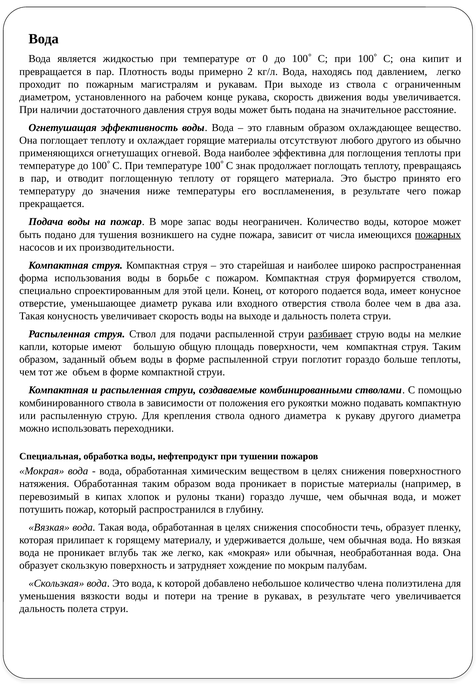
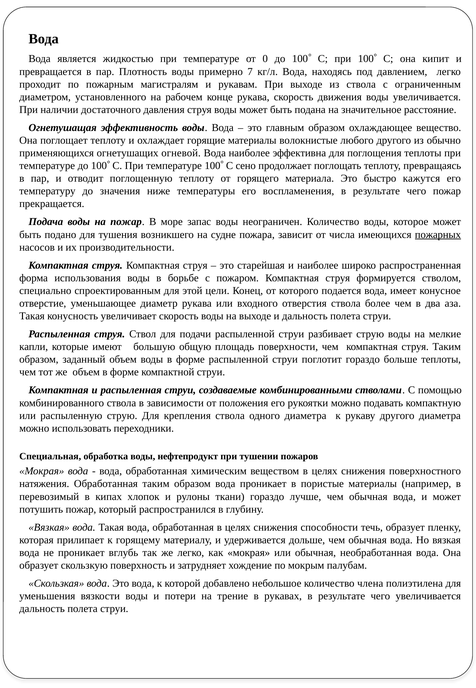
2: 2 -> 7
отсутствуют: отсутствуют -> волокнистые
знак: знак -> сено
принято: принято -> кажутся
разбивает underline: present -> none
